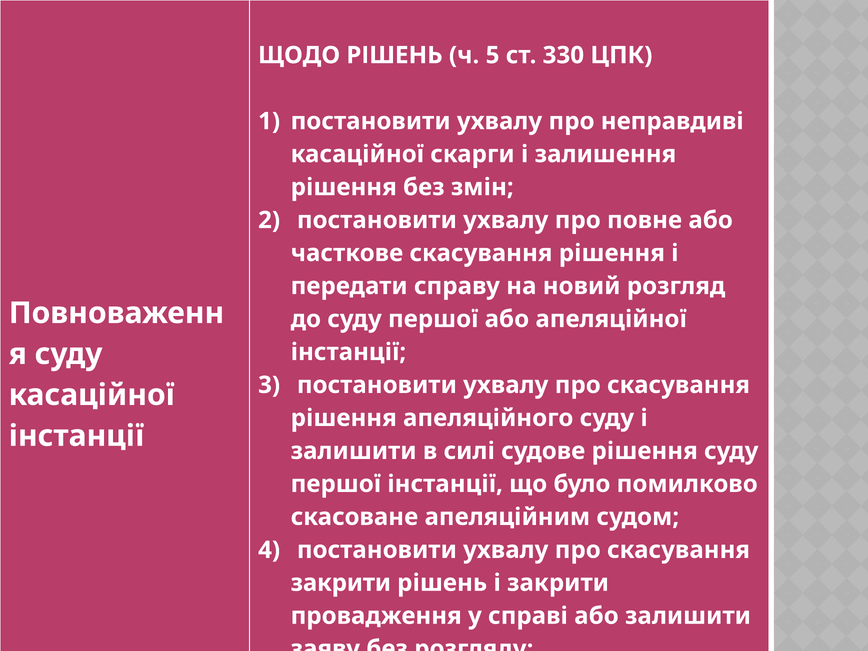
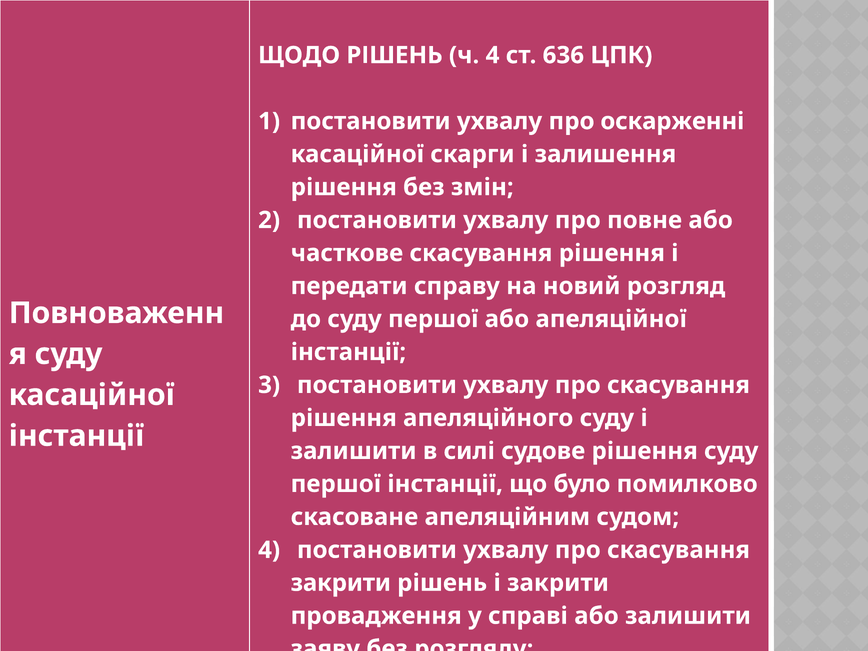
ч 5: 5 -> 4
330: 330 -> 636
неправдиві: неправдиві -> оскарженні
